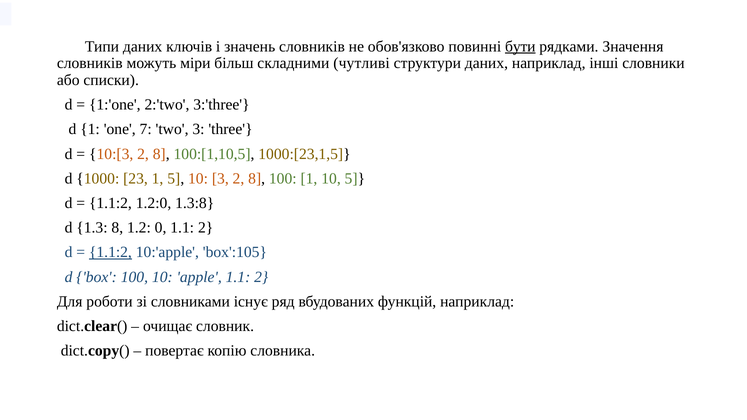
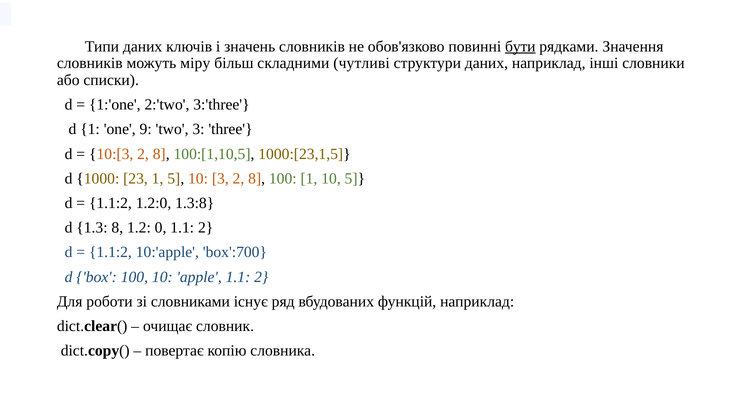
міри: міри -> міру
7: 7 -> 9
1.1:2 at (110, 252) underline: present -> none
box':105: box':105 -> box':700
